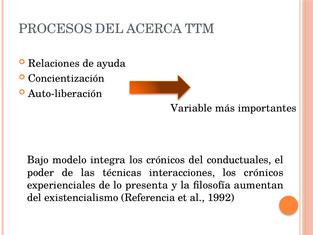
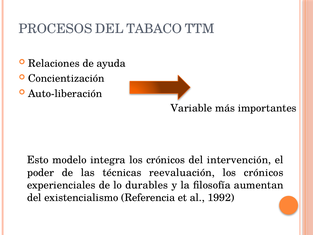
ACERCA: ACERCA -> TABACO
Bajo: Bajo -> Esto
conductuales: conductuales -> intervención
interacciones: interacciones -> reevaluación
presenta: presenta -> durables
